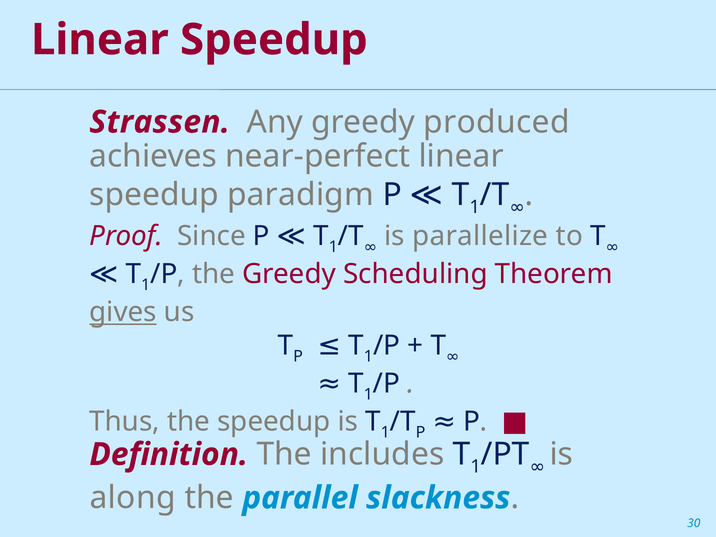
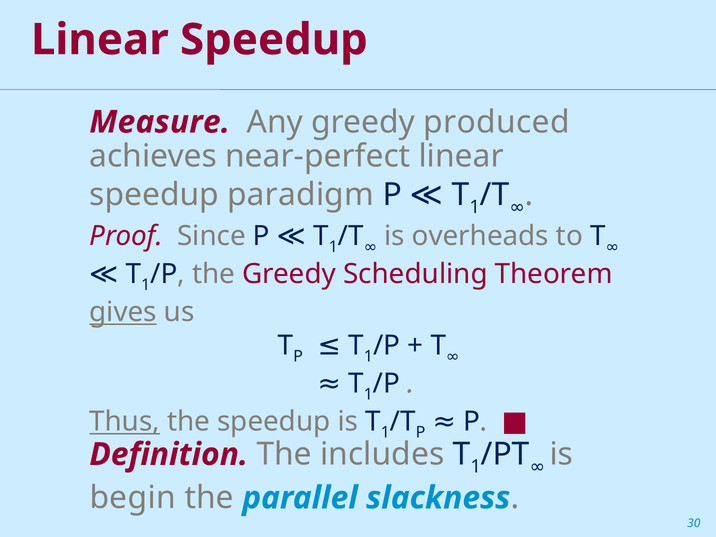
Strassen: Strassen -> Measure
parallelize: parallelize -> overheads
Thus underline: none -> present
along: along -> begin
